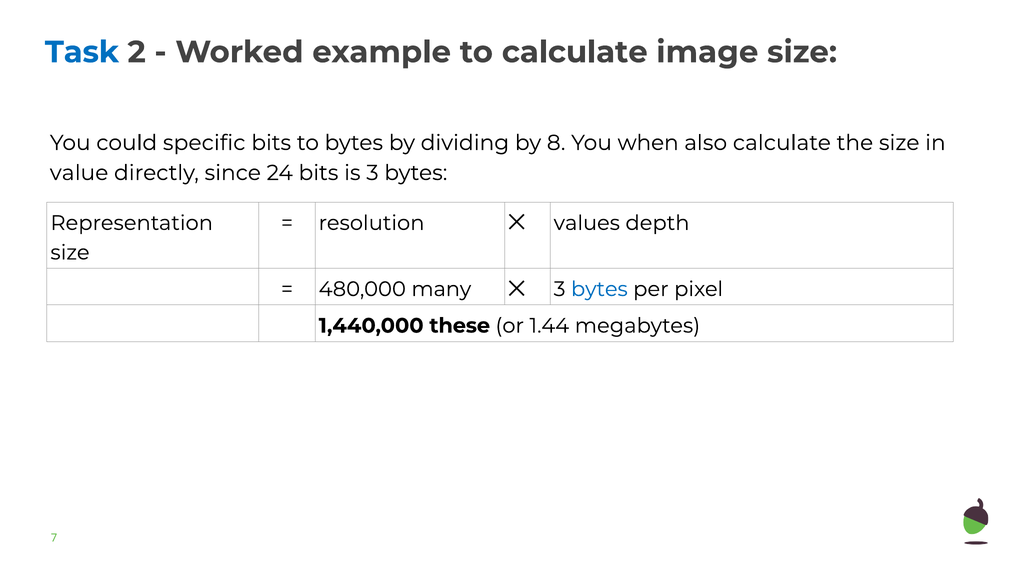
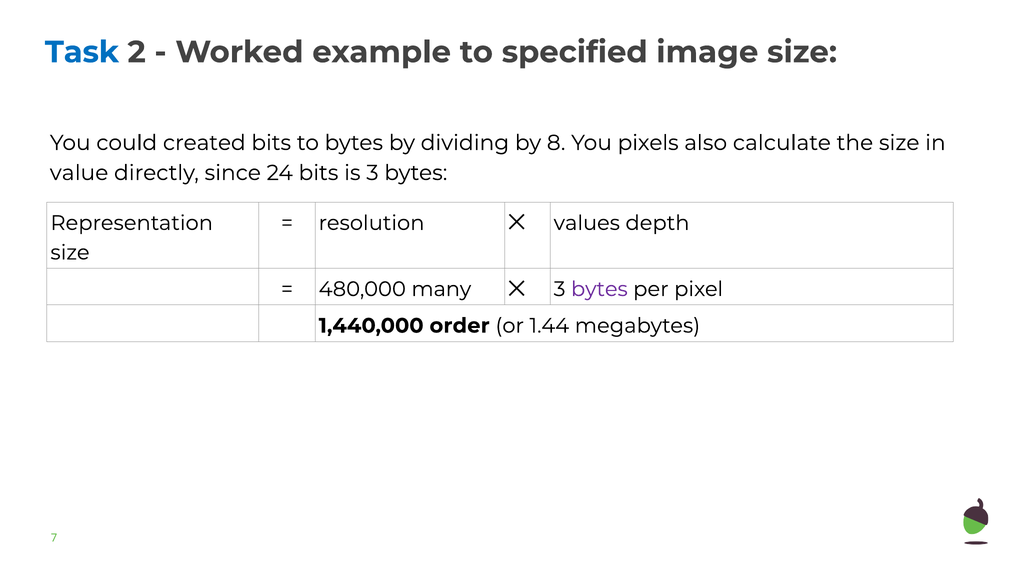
to calculate: calculate -> specified
specific: specific -> created
when: when -> pixels
bytes at (599, 289) colour: blue -> purple
these: these -> order
